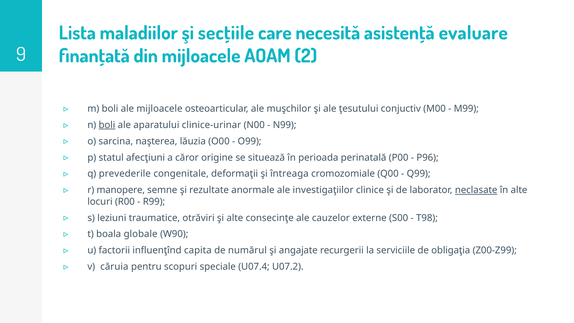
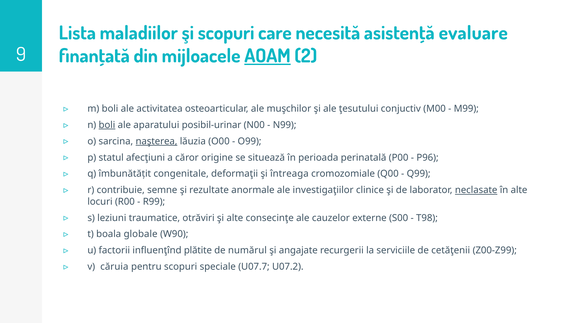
şi secţiile: secţiile -> scopuri
AOAM underline: none -> present
ale mijloacele: mijloacele -> activitatea
clinice-urinar: clinice-urinar -> posibil-urinar
naşterea underline: none -> present
prevederile: prevederile -> îmbunătățit
manopere: manopere -> contribuie
capita: capita -> plătite
obligaţia: obligaţia -> cetăţenii
U07.4: U07.4 -> U07.7
